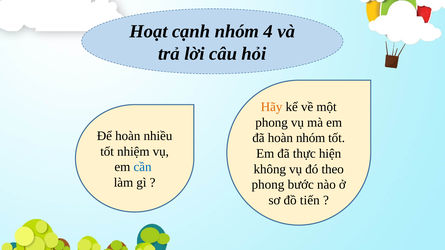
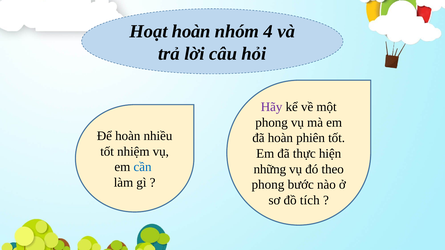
Hoạt cạnh: cạnh -> hoàn
Hãy colour: orange -> purple
hoàn nhóm: nhóm -> phiên
không: không -> những
tiến: tiến -> tích
